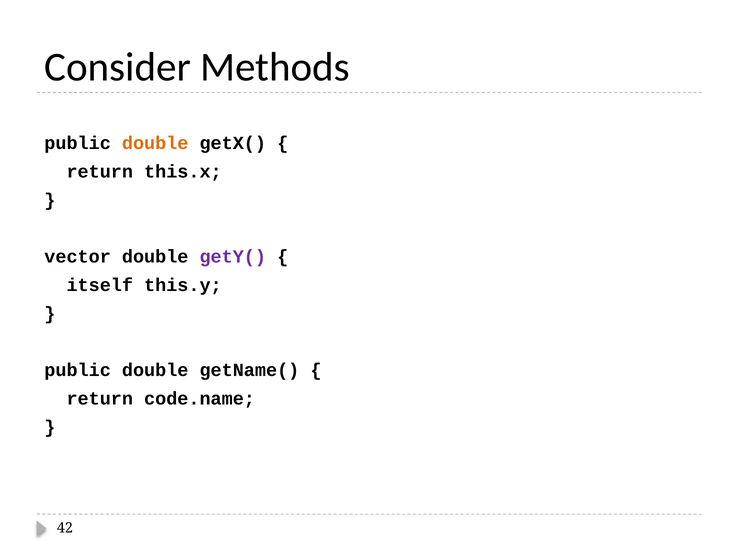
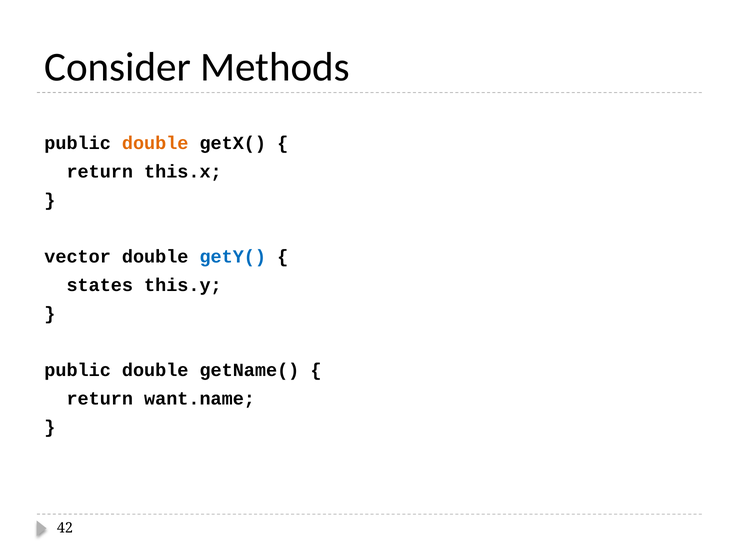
getY( colour: purple -> blue
itself: itself -> states
code.name: code.name -> want.name
